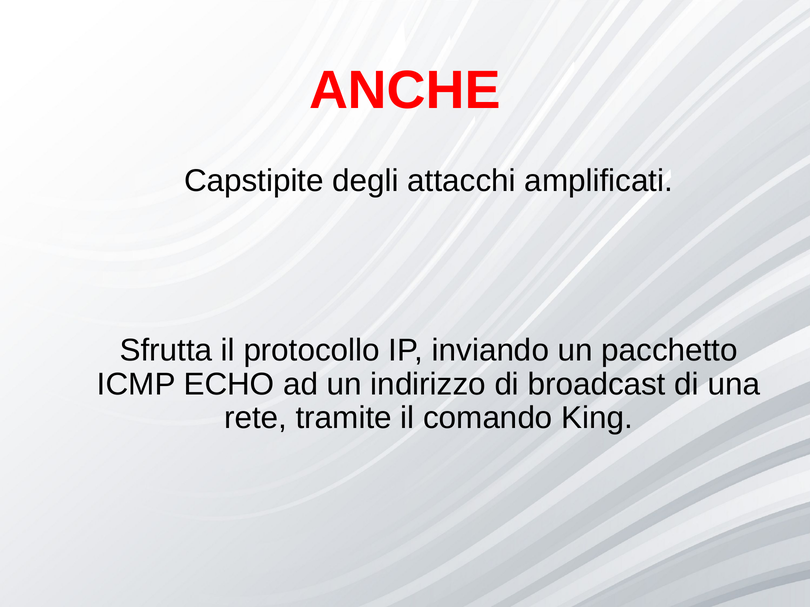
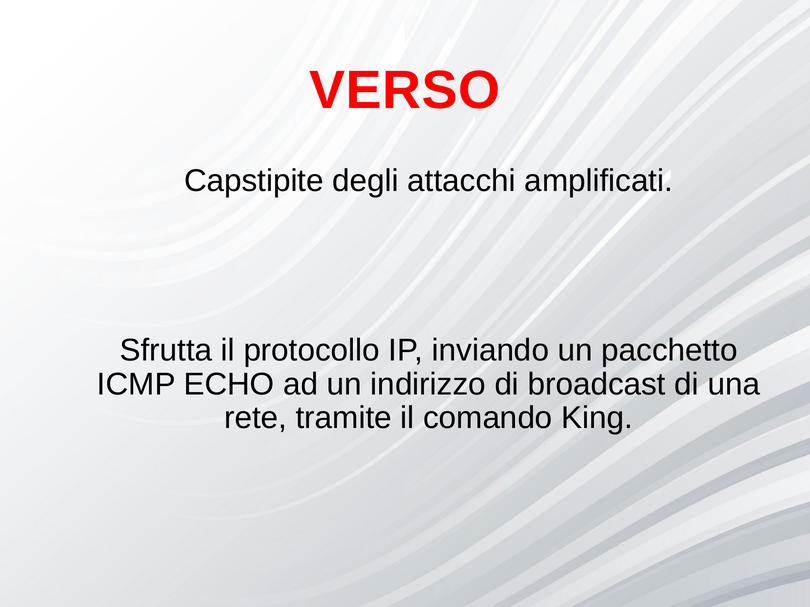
ANCHE: ANCHE -> VERSO
